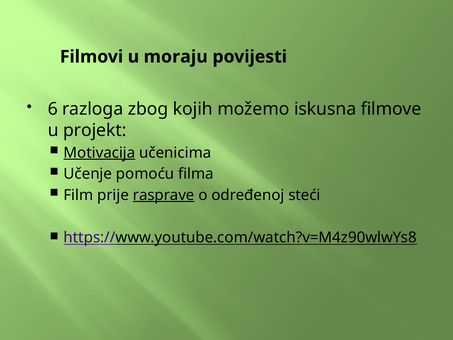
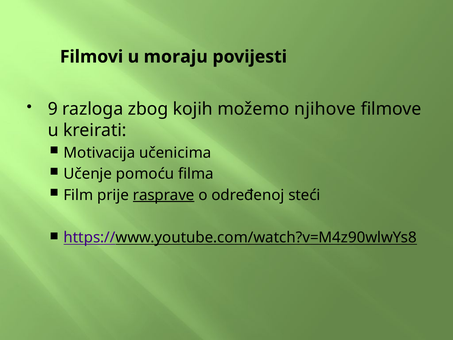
6: 6 -> 9
iskusna: iskusna -> njihove
projekt: projekt -> kreirati
Motivacija underline: present -> none
